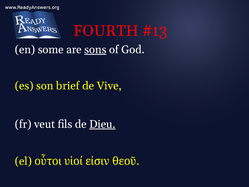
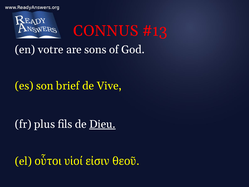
FOURTH: FOURTH -> CONNUS
some: some -> votre
sons underline: present -> none
veut: veut -> plus
